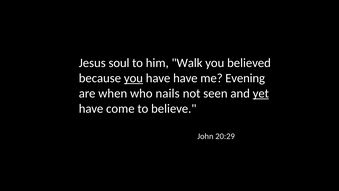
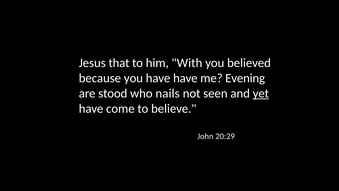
soul: soul -> that
Walk: Walk -> With
you at (133, 78) underline: present -> none
when: when -> stood
